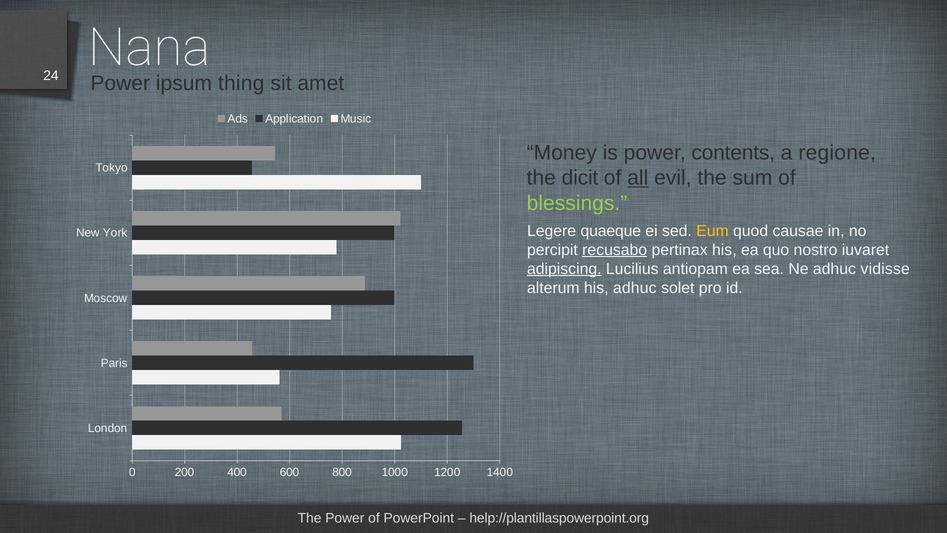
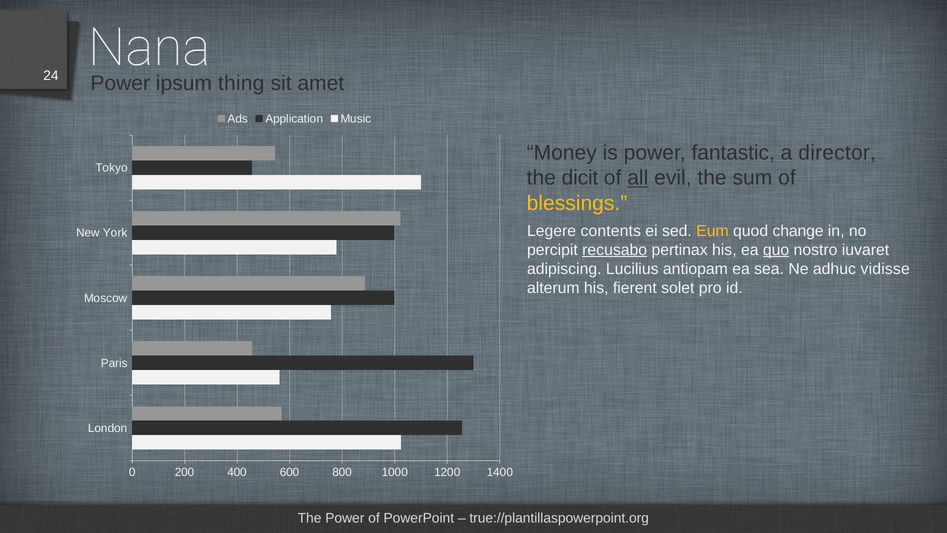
contents: contents -> fantastic
regione: regione -> director
blessings colour: light green -> yellow
quaeque: quaeque -> contents
causae: causae -> change
quo underline: none -> present
adipiscing underline: present -> none
his adhuc: adhuc -> fierent
help://plantillaspowerpoint.org: help://plantillaspowerpoint.org -> true://plantillaspowerpoint.org
